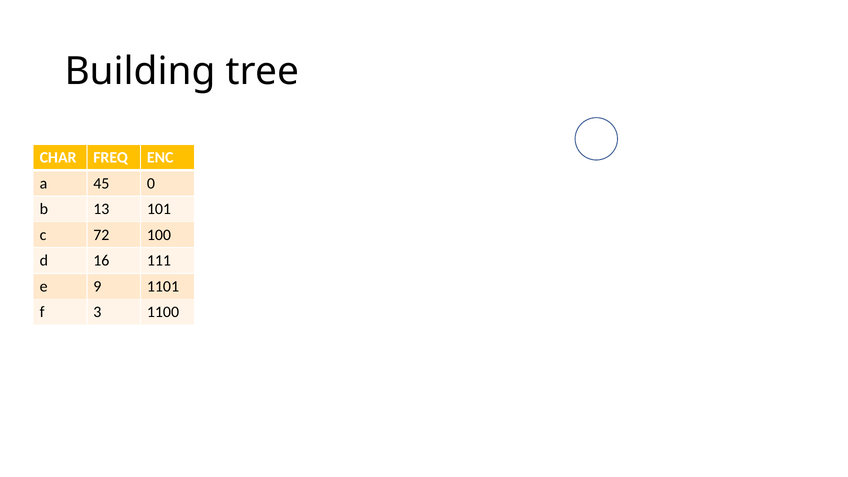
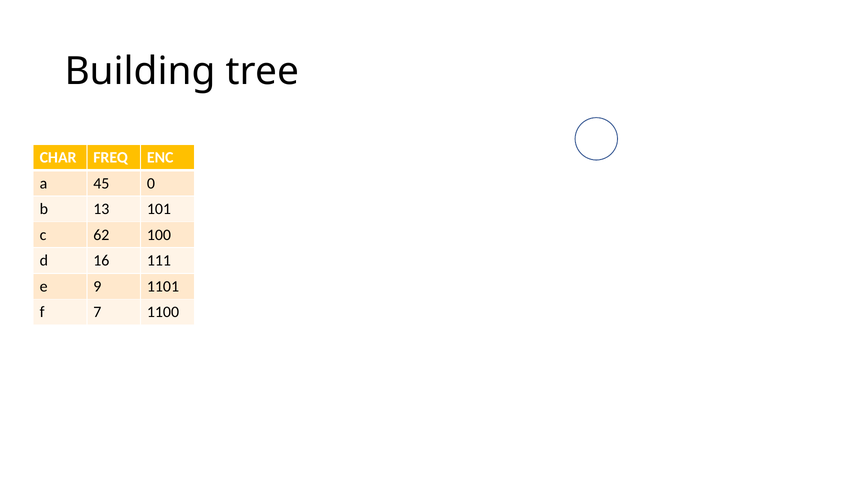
72: 72 -> 62
3: 3 -> 7
